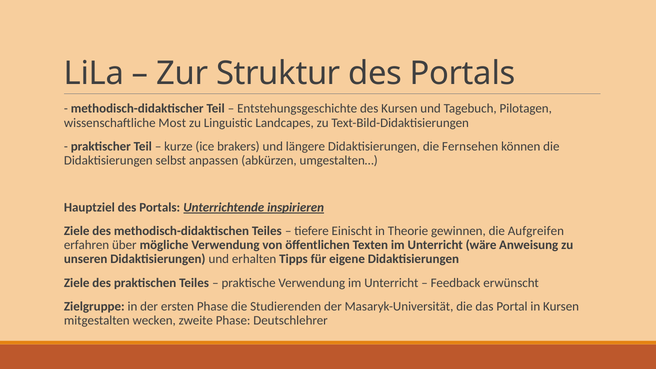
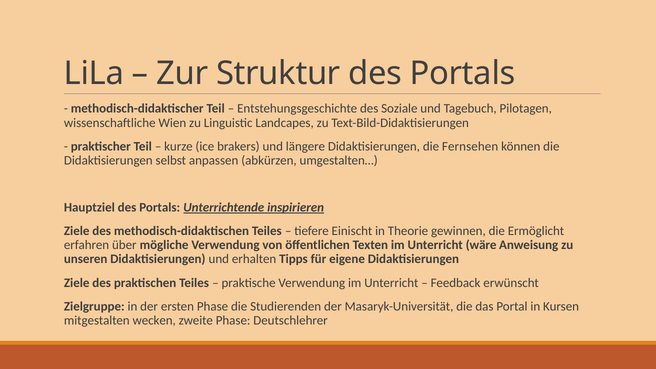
des Kursen: Kursen -> Soziale
Most: Most -> Wien
Aufgreifen: Aufgreifen -> Ermöglicht
